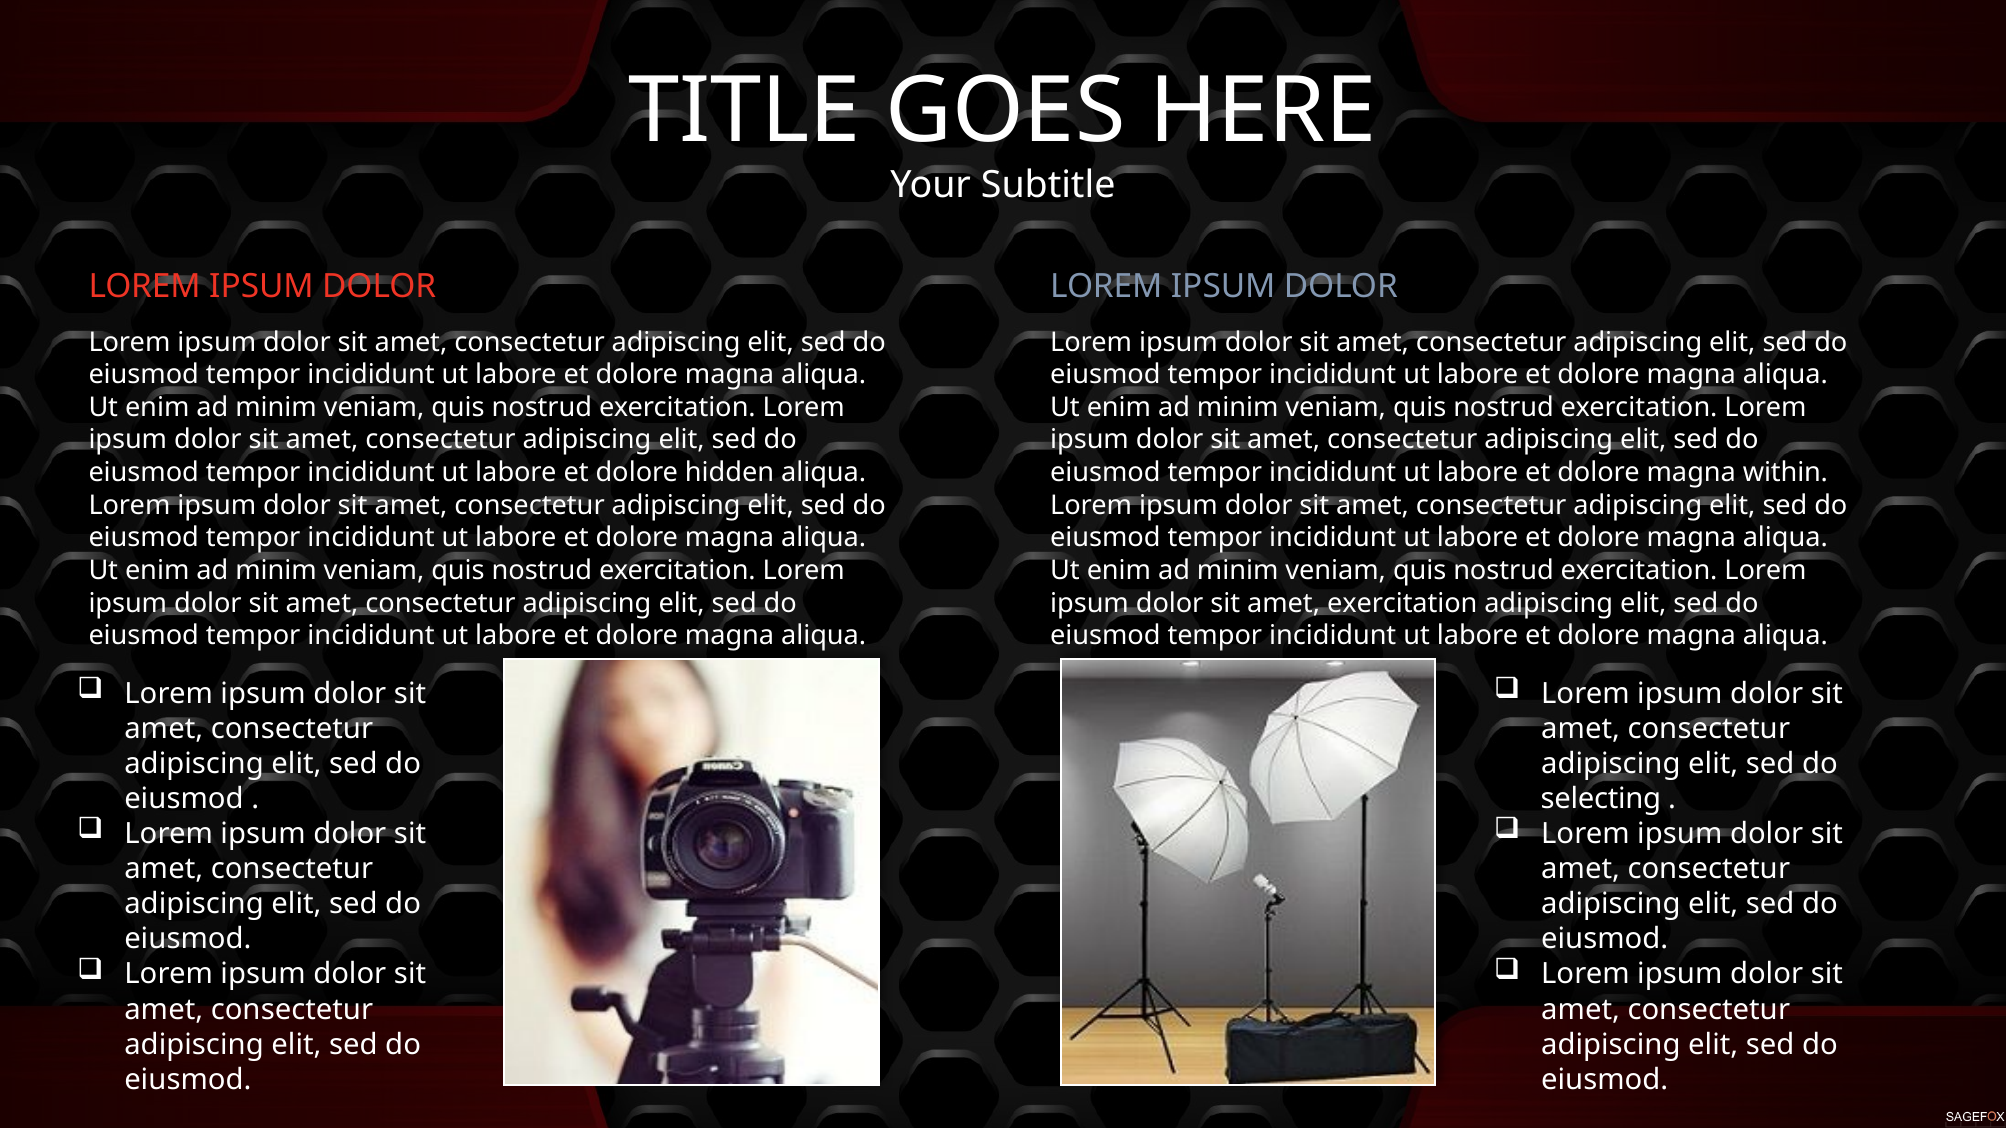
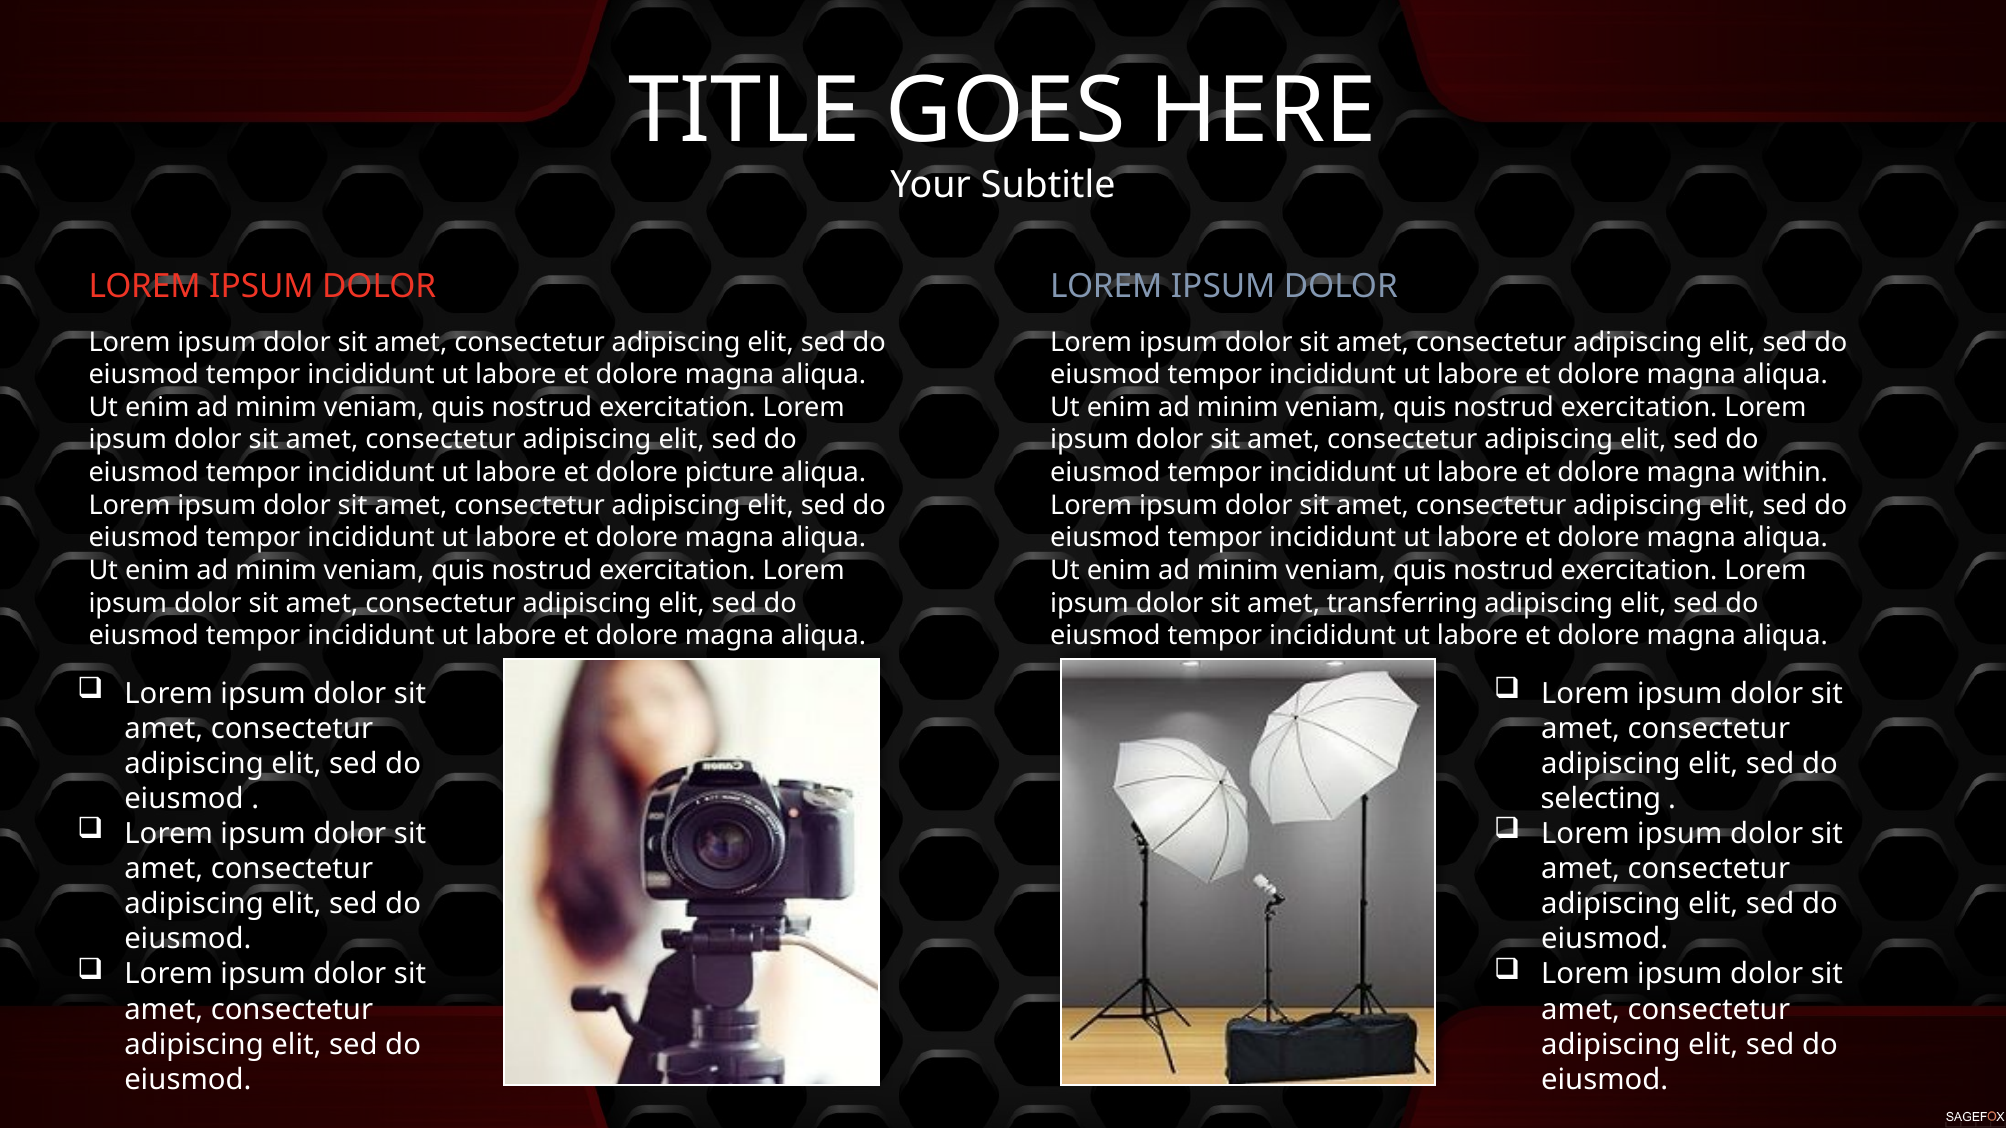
hidden: hidden -> picture
amet exercitation: exercitation -> transferring
